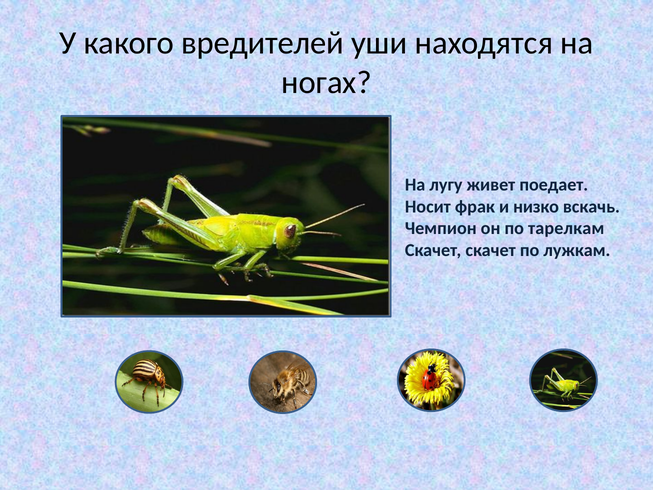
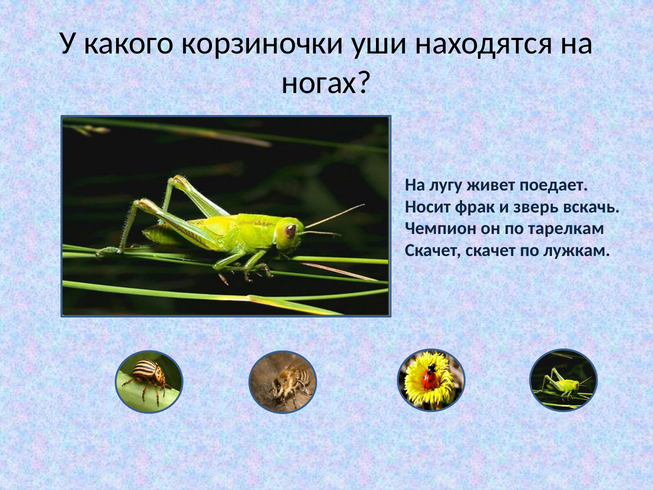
вредителей: вредителей -> корзиночки
низко: низко -> зверь
